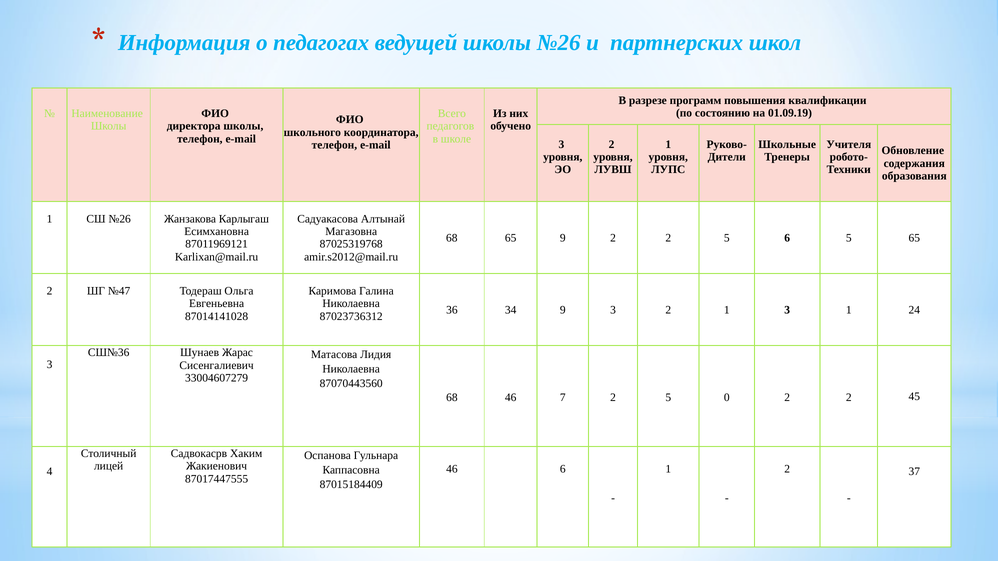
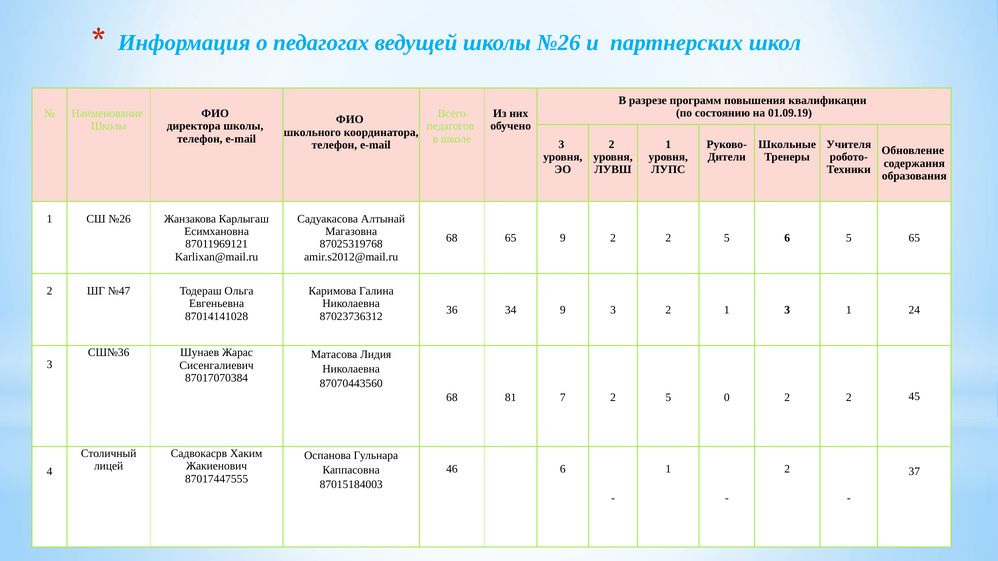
33004607279: 33004607279 -> 87017070384
68 46: 46 -> 81
87015184409: 87015184409 -> 87015184003
